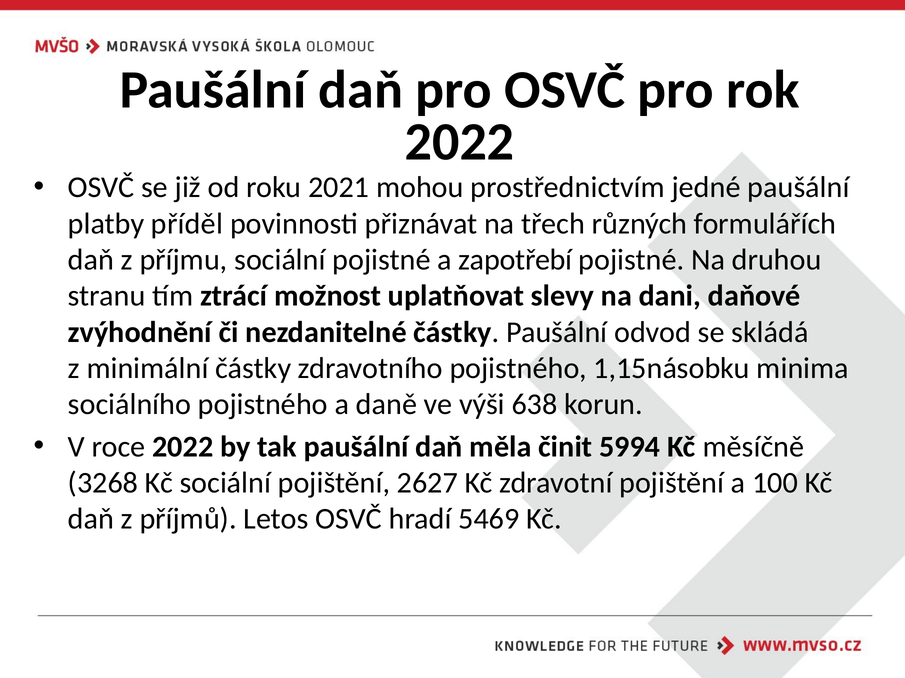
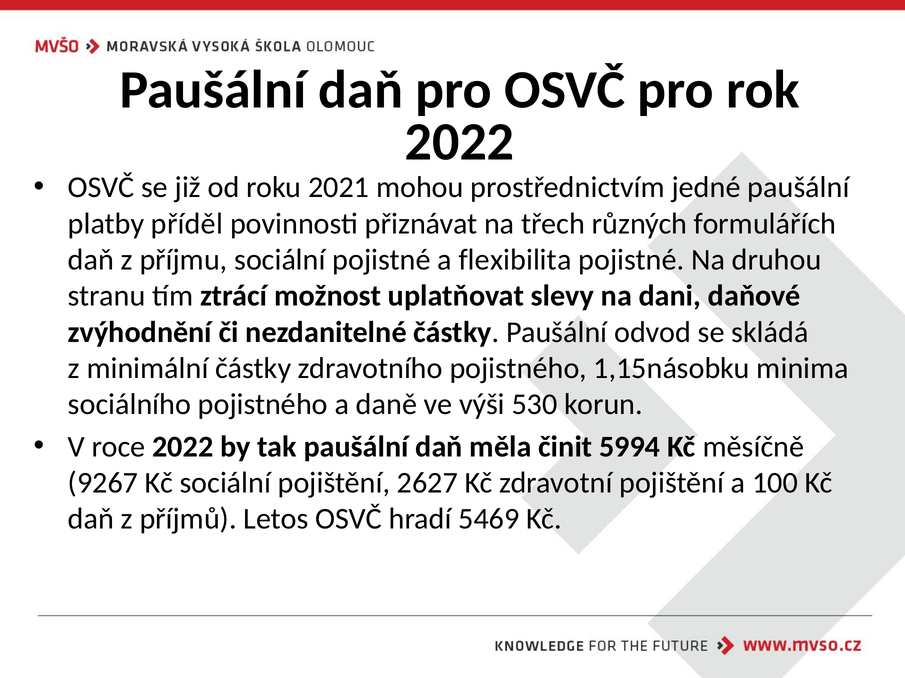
zapotřebí: zapotřebí -> flexibilita
638: 638 -> 530
3268: 3268 -> 9267
